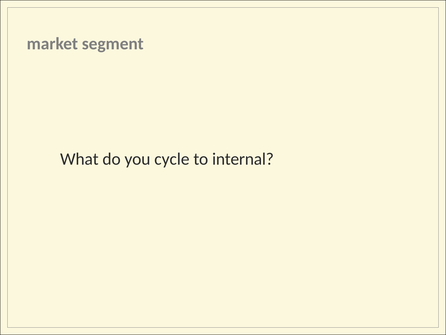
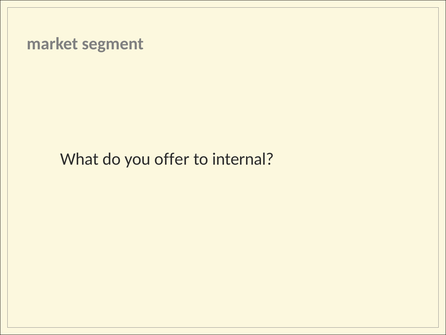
cycle: cycle -> offer
